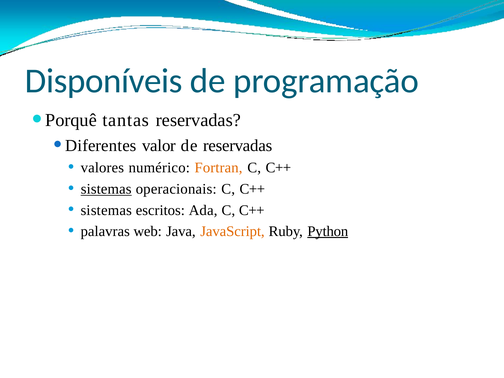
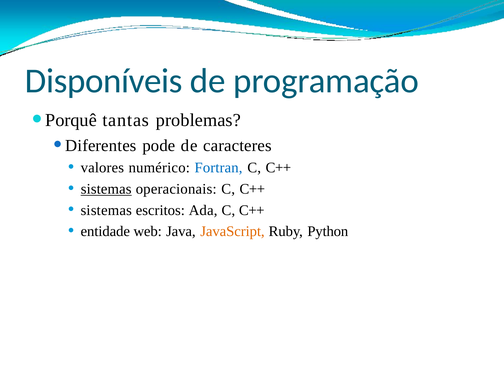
tantas reservadas: reservadas -> problemas
valor: valor -> pode
de reservadas: reservadas -> caracteres
Fortran colour: orange -> blue
palavras: palavras -> entidade
Python underline: present -> none
